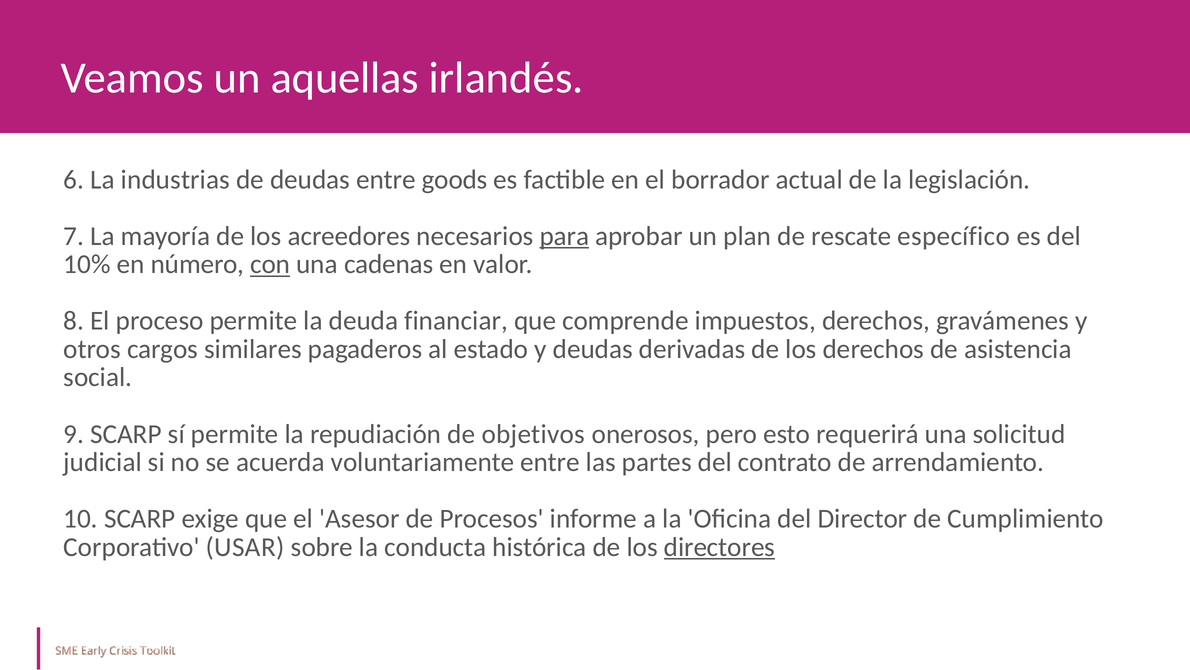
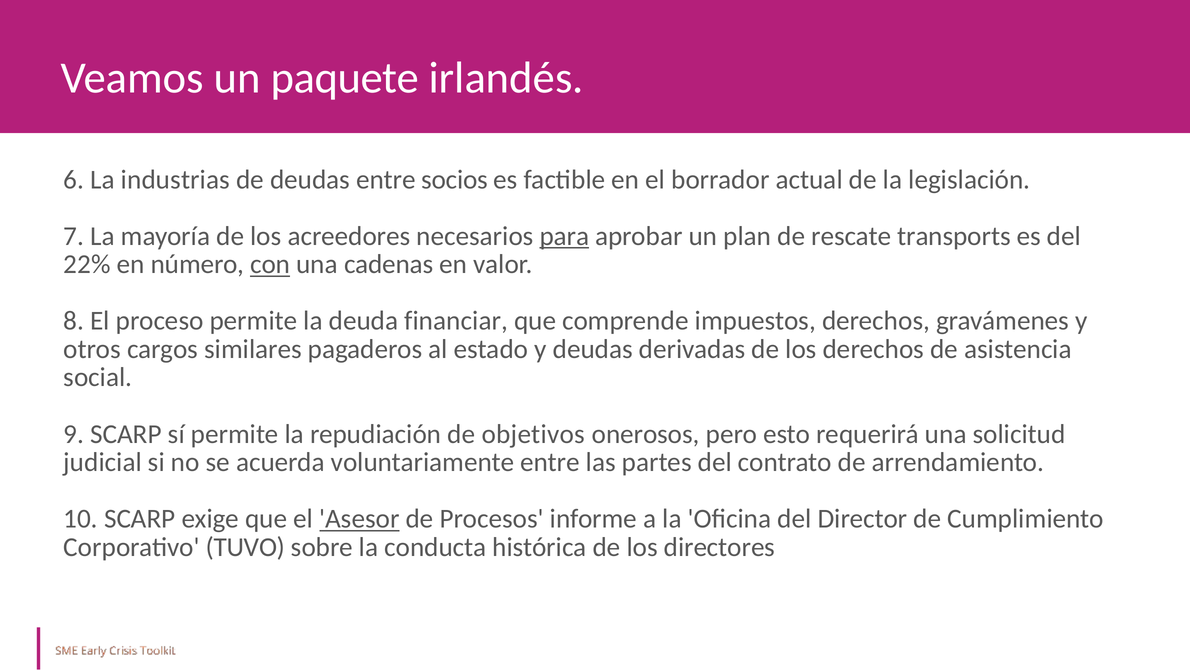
aquellas: aquellas -> paquete
goods: goods -> socios
específico: específico -> transports
10%: 10% -> 22%
Asesor underline: none -> present
USAR: USAR -> TUVO
directores underline: present -> none
